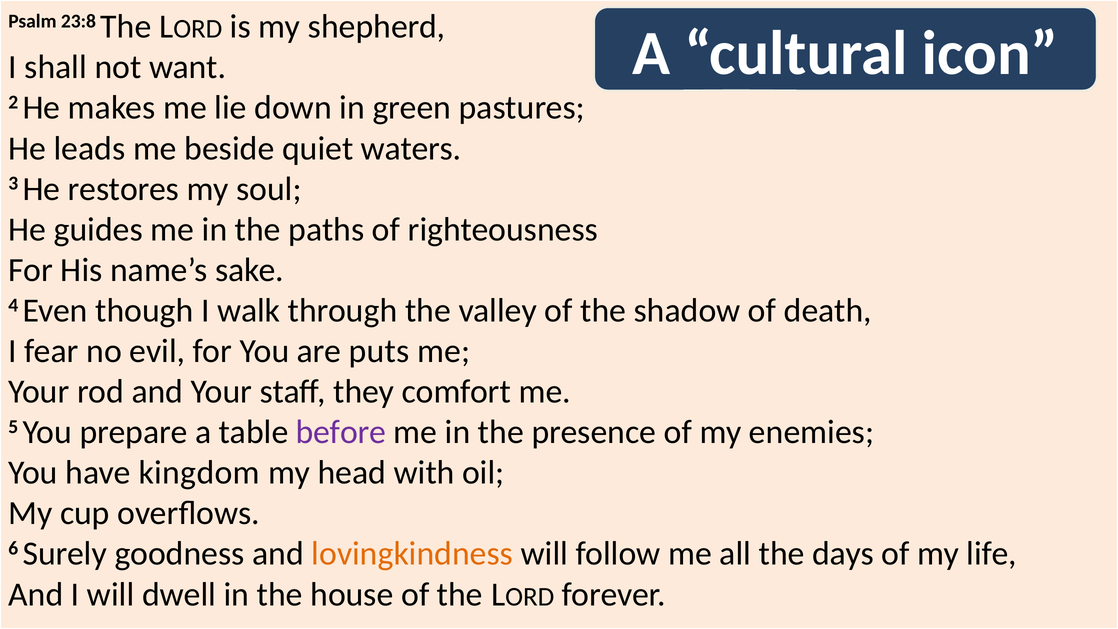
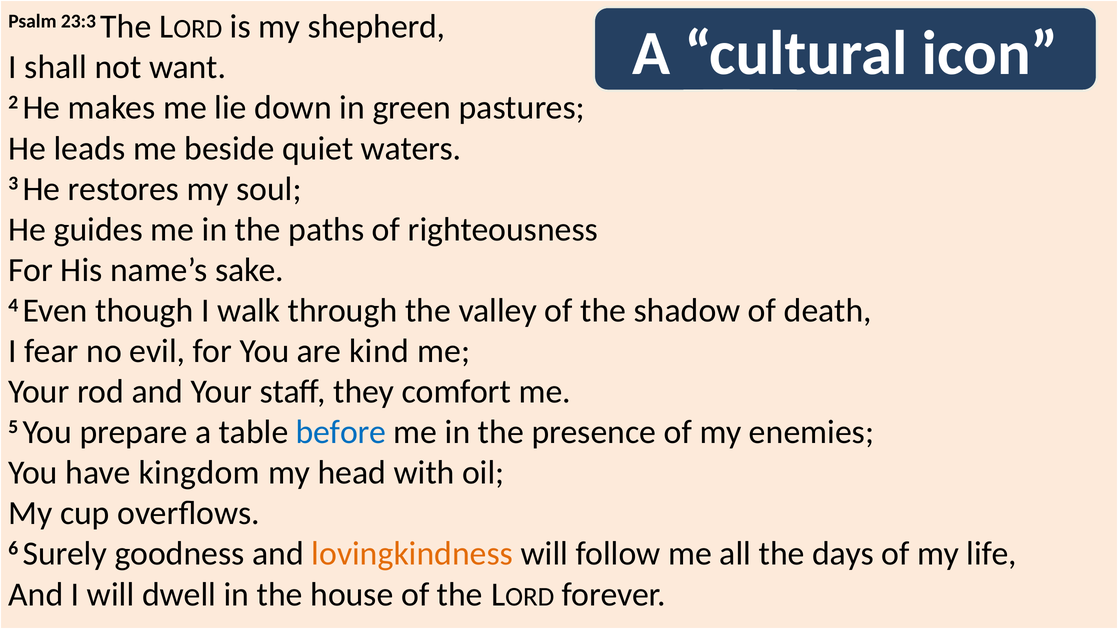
23:8: 23:8 -> 23:3
puts: puts -> kind
before colour: purple -> blue
